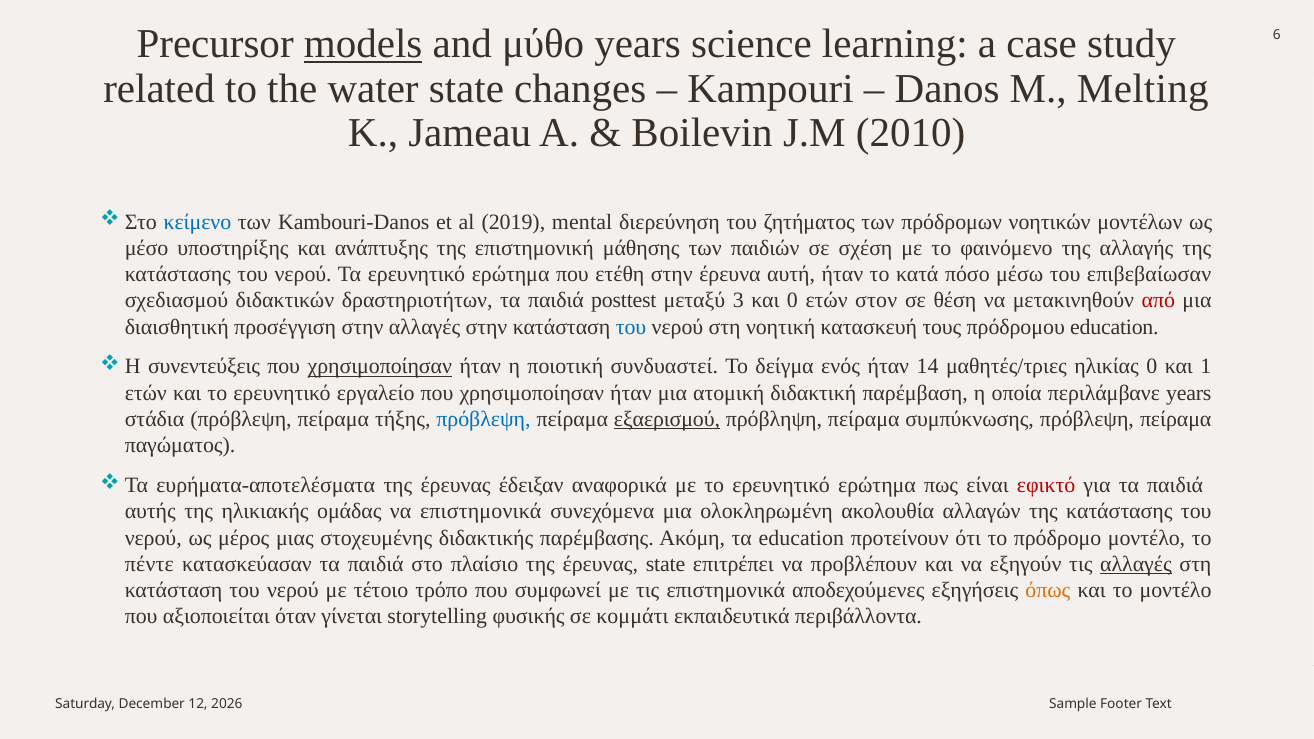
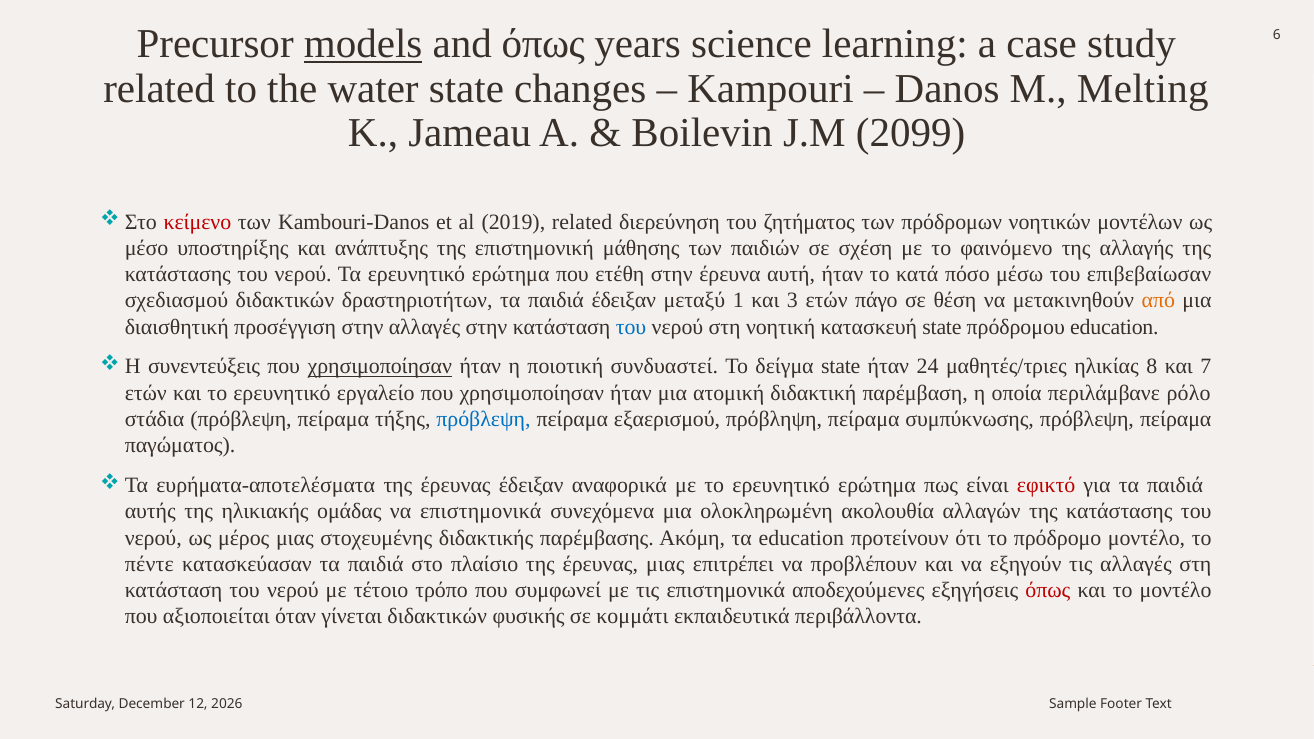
and μύθο: μύθο -> όπως
2010: 2010 -> 2099
κείμενο colour: blue -> red
2019 mental: mental -> related
παιδιά posttest: posttest -> έδειξαν
3: 3 -> 1
και 0: 0 -> 3
στον: στον -> πάγο
από colour: red -> orange
κατασκευή τους: τους -> state
δείγμα ενός: ενός -> state
14: 14 -> 24
ηλικίας 0: 0 -> 8
1: 1 -> 7
περιλάμβανε years: years -> ρόλο
εξαερισμού underline: present -> none
έρευνας state: state -> μιας
αλλαγές at (1136, 564) underline: present -> none
όπως at (1048, 590) colour: orange -> red
γίνεται storytelling: storytelling -> διδακτικών
